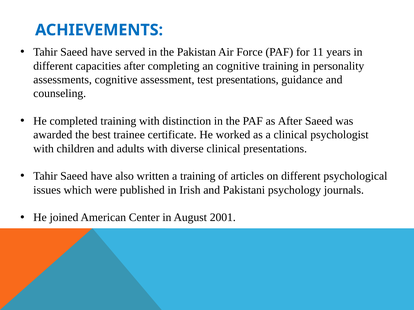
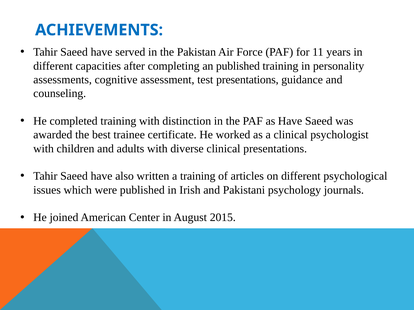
an cognitive: cognitive -> published
as After: After -> Have
2001: 2001 -> 2015
